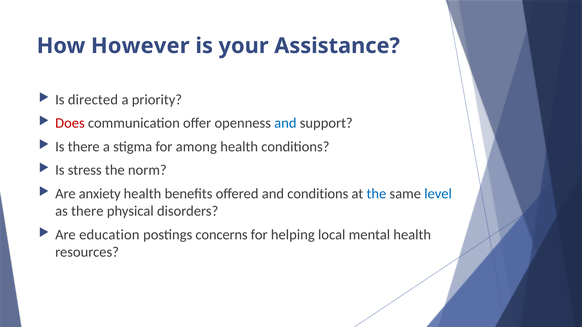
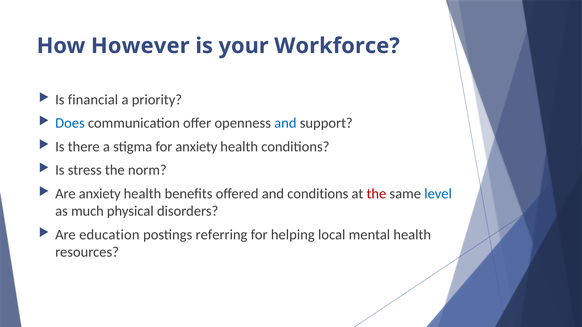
Assistance: Assistance -> Workforce
directed: directed -> financial
Does colour: red -> blue
for among: among -> anxiety
the at (376, 194) colour: blue -> red
as there: there -> much
concerns: concerns -> referring
